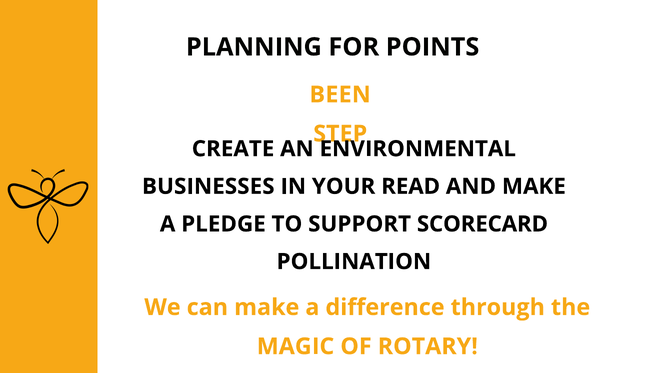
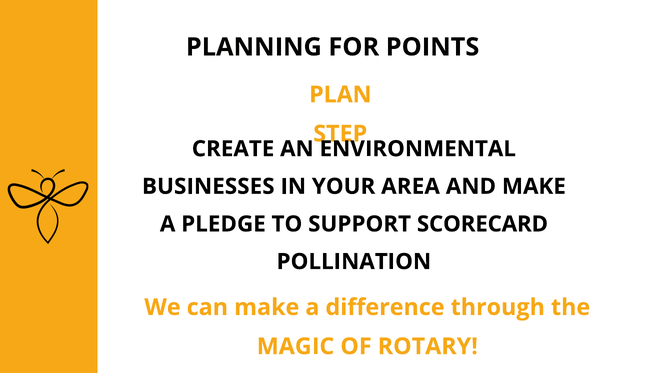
BEEN: BEEN -> PLAN
READ: READ -> AREA
